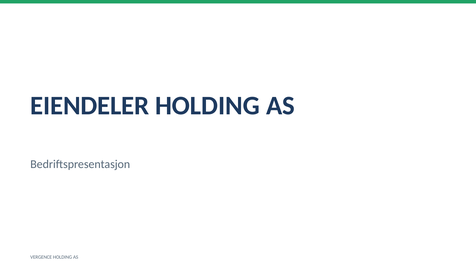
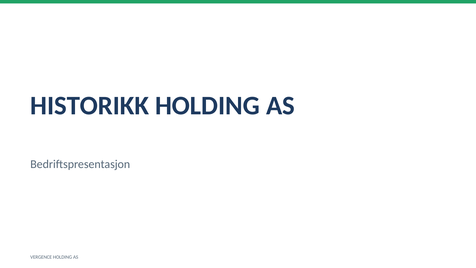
EIENDELER: EIENDELER -> HISTORIKK
